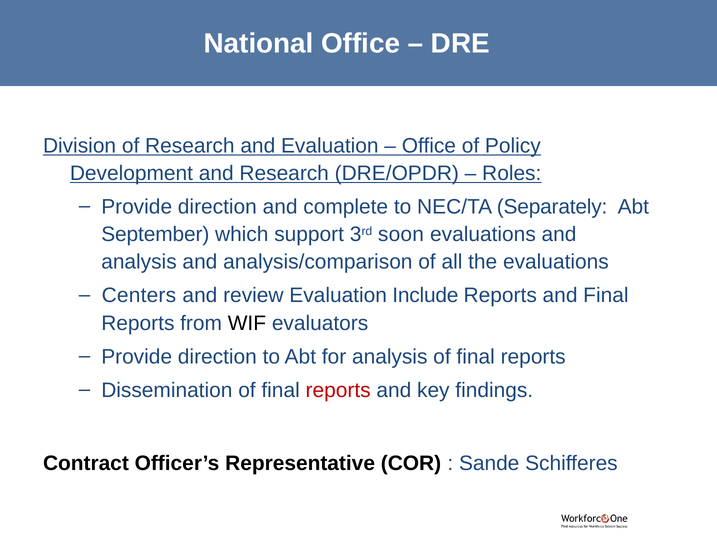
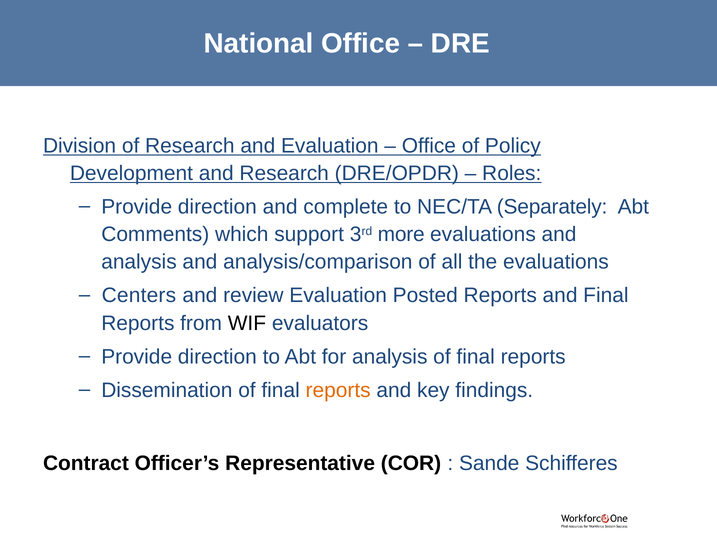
September: September -> Comments
soon: soon -> more
Include: Include -> Posted
reports at (338, 390) colour: red -> orange
